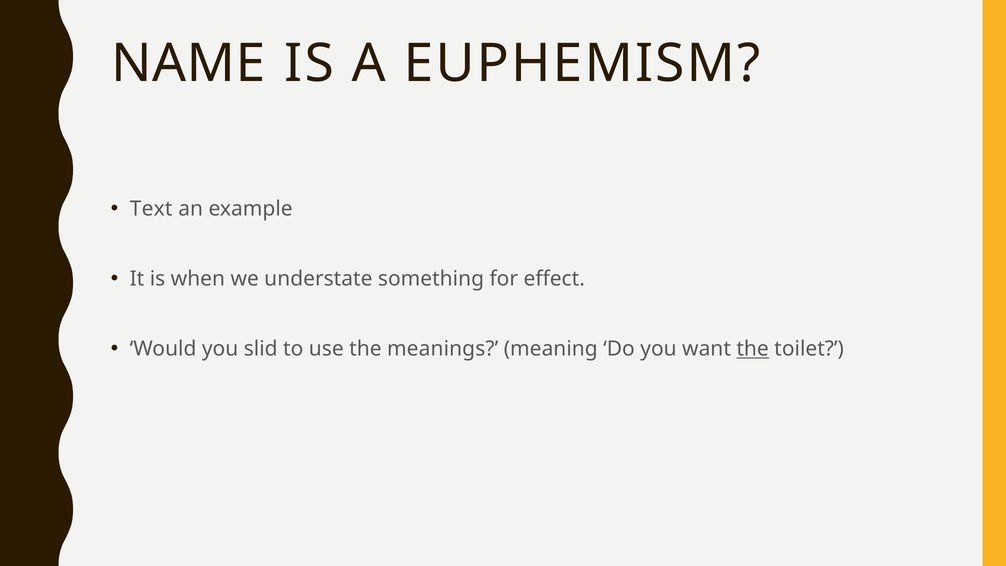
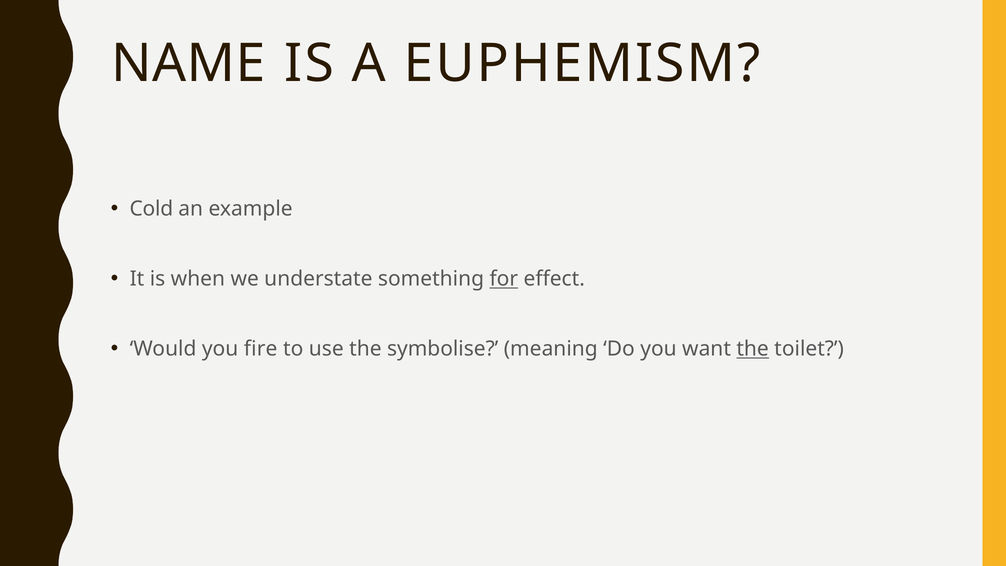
Text: Text -> Cold
for underline: none -> present
slid: slid -> fire
meanings: meanings -> symbolise
